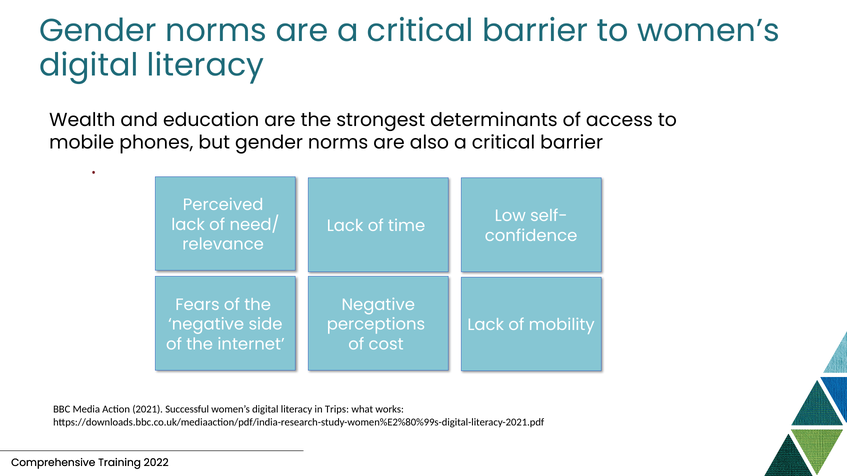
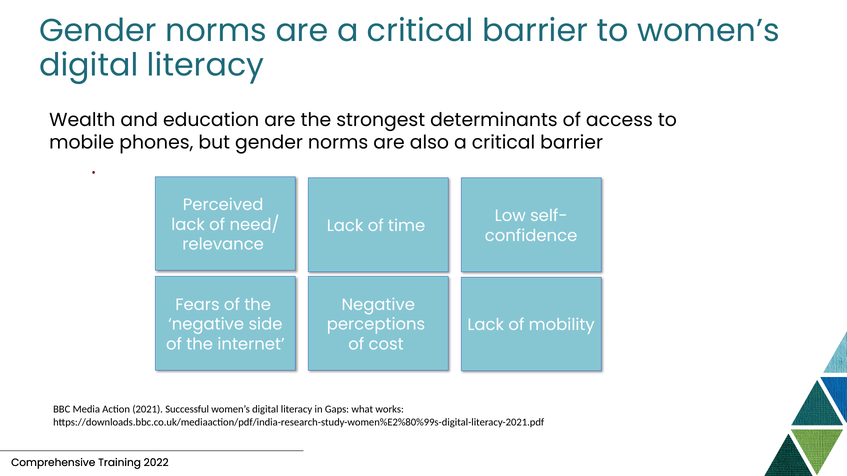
Trips: Trips -> Gaps
